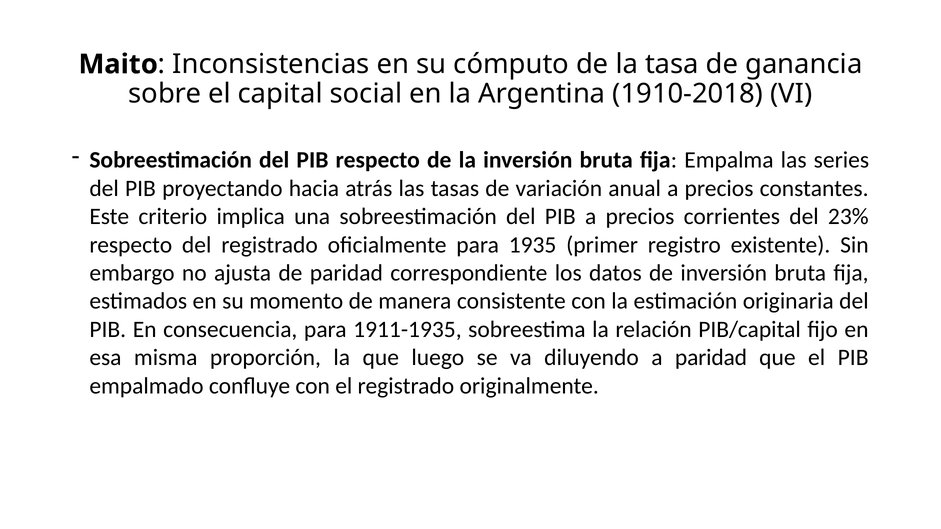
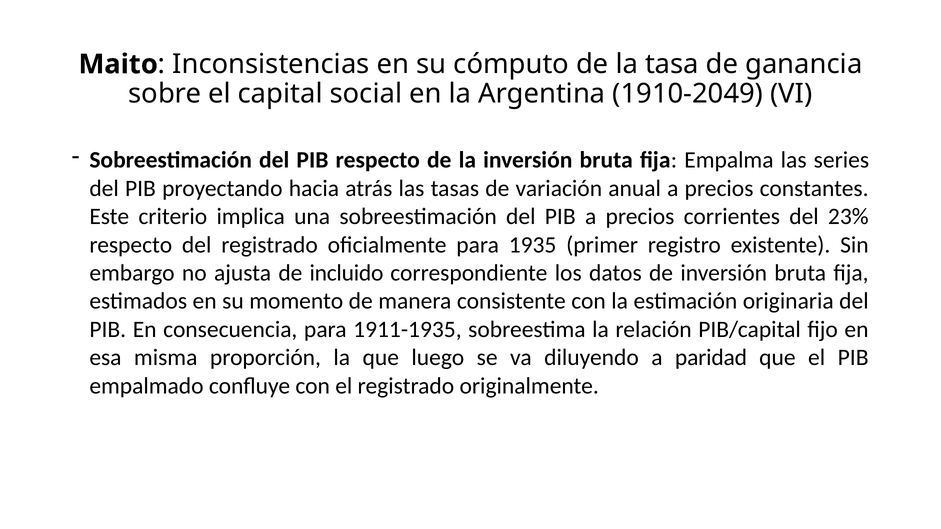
1910-2018: 1910-2018 -> 1910-2049
de paridad: paridad -> incluido
